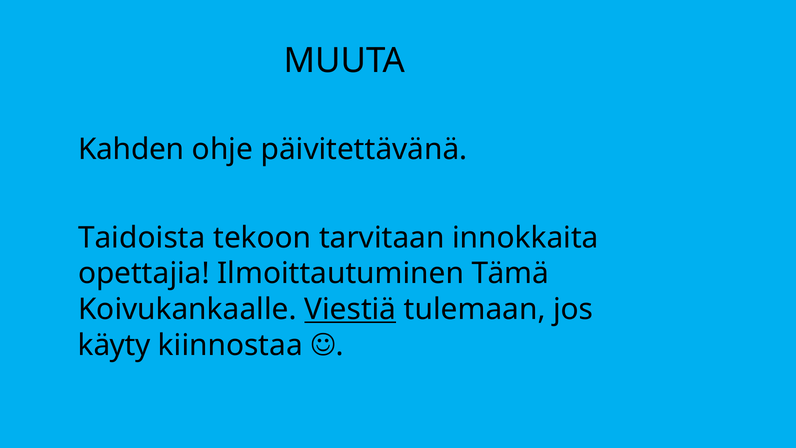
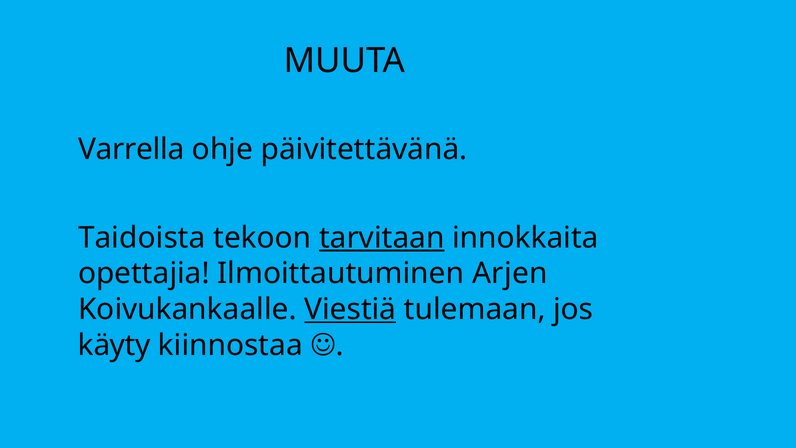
Kahden: Kahden -> Varrella
tarvitaan underline: none -> present
Tämä: Tämä -> Arjen
